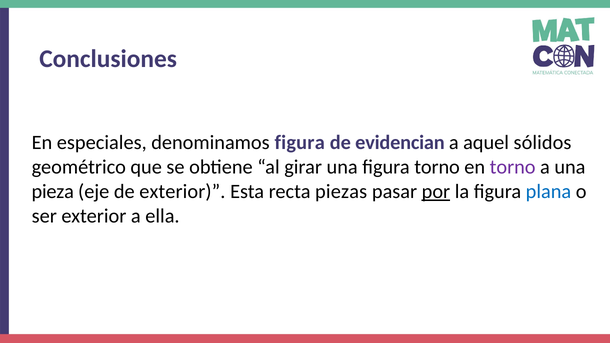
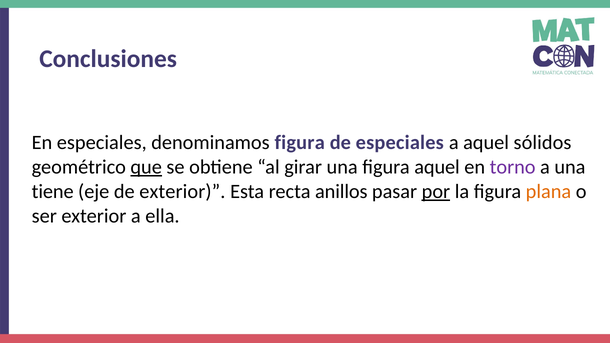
de evidencian: evidencian -> especiales
que underline: none -> present
figura torno: torno -> aquel
pieza: pieza -> tiene
piezas: piezas -> anillos
plana colour: blue -> orange
